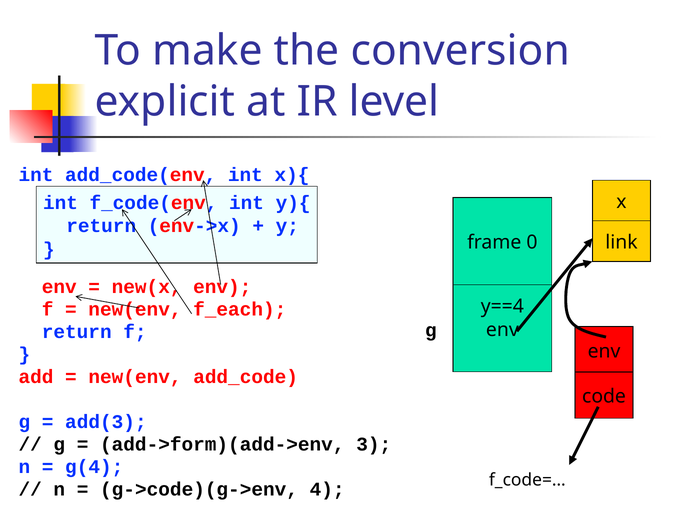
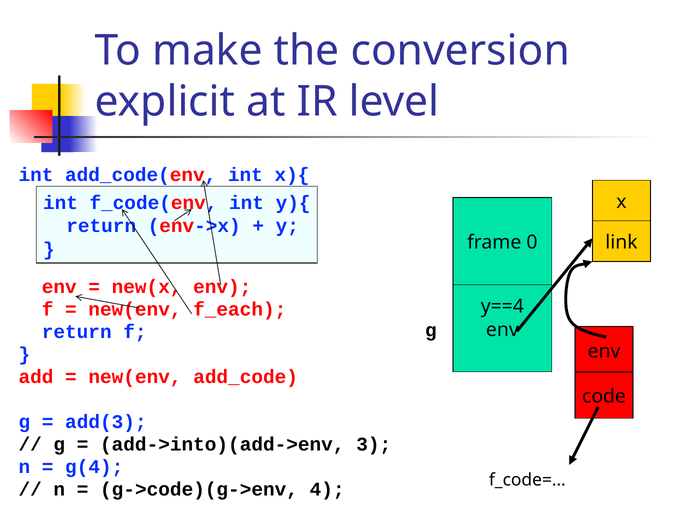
add->form)(add->env: add->form)(add->env -> add->into)(add->env
